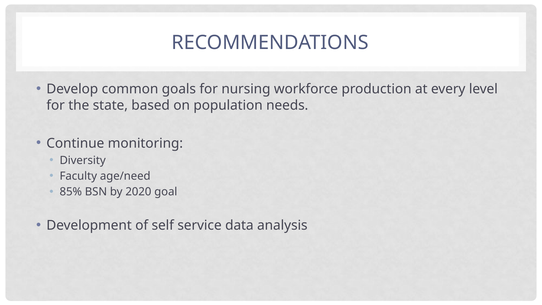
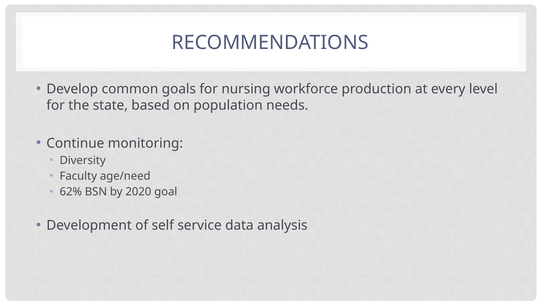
85%: 85% -> 62%
